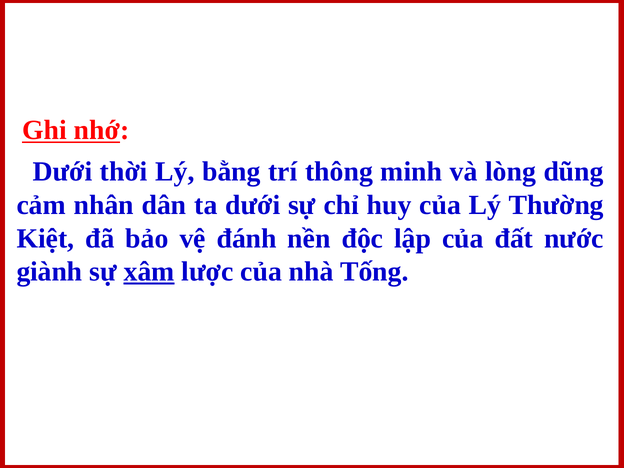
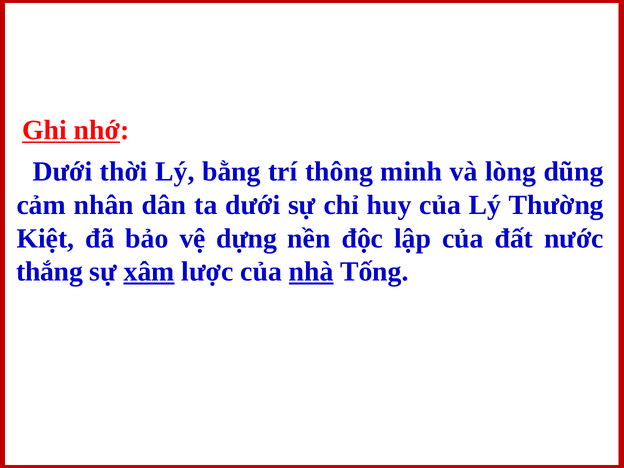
đánh: đánh -> dựng
giành: giành -> thắng
nhà at (311, 272) underline: none -> present
